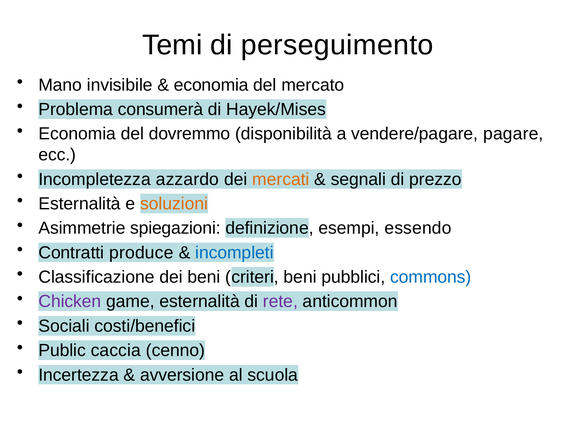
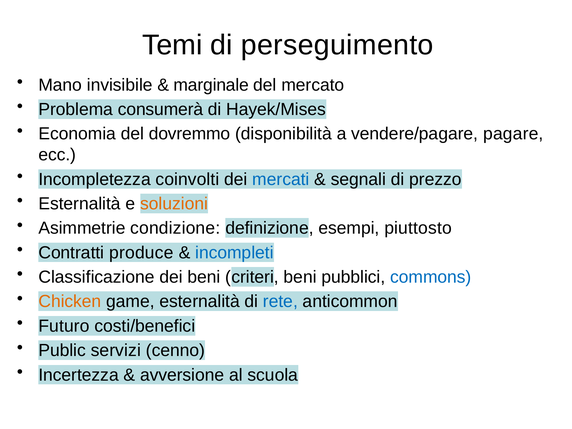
economia at (211, 85): economia -> marginale
azzardo: azzardo -> coinvolti
mercati colour: orange -> blue
spiegazioni: spiegazioni -> condizione
essendo: essendo -> piuttosto
Chicken colour: purple -> orange
rete colour: purple -> blue
Sociali: Sociali -> Futuro
caccia: caccia -> servizi
